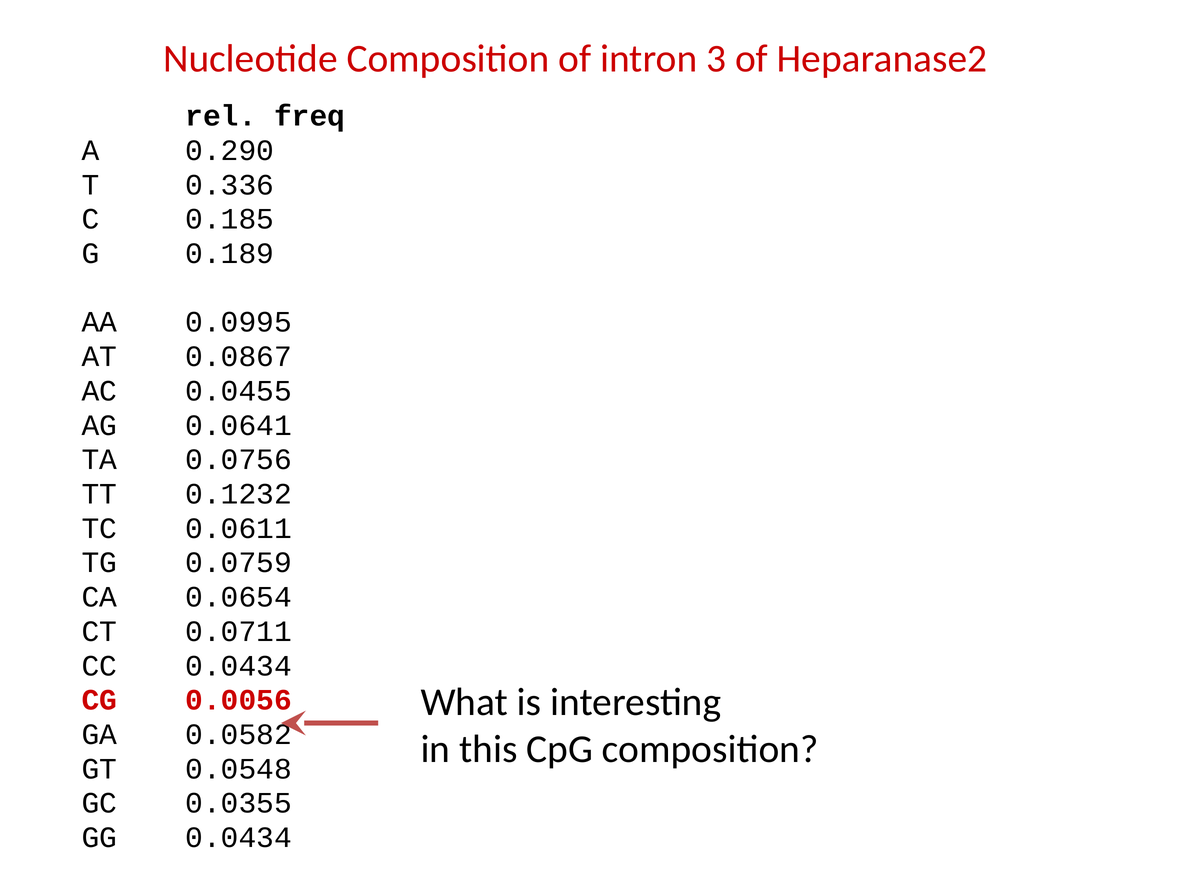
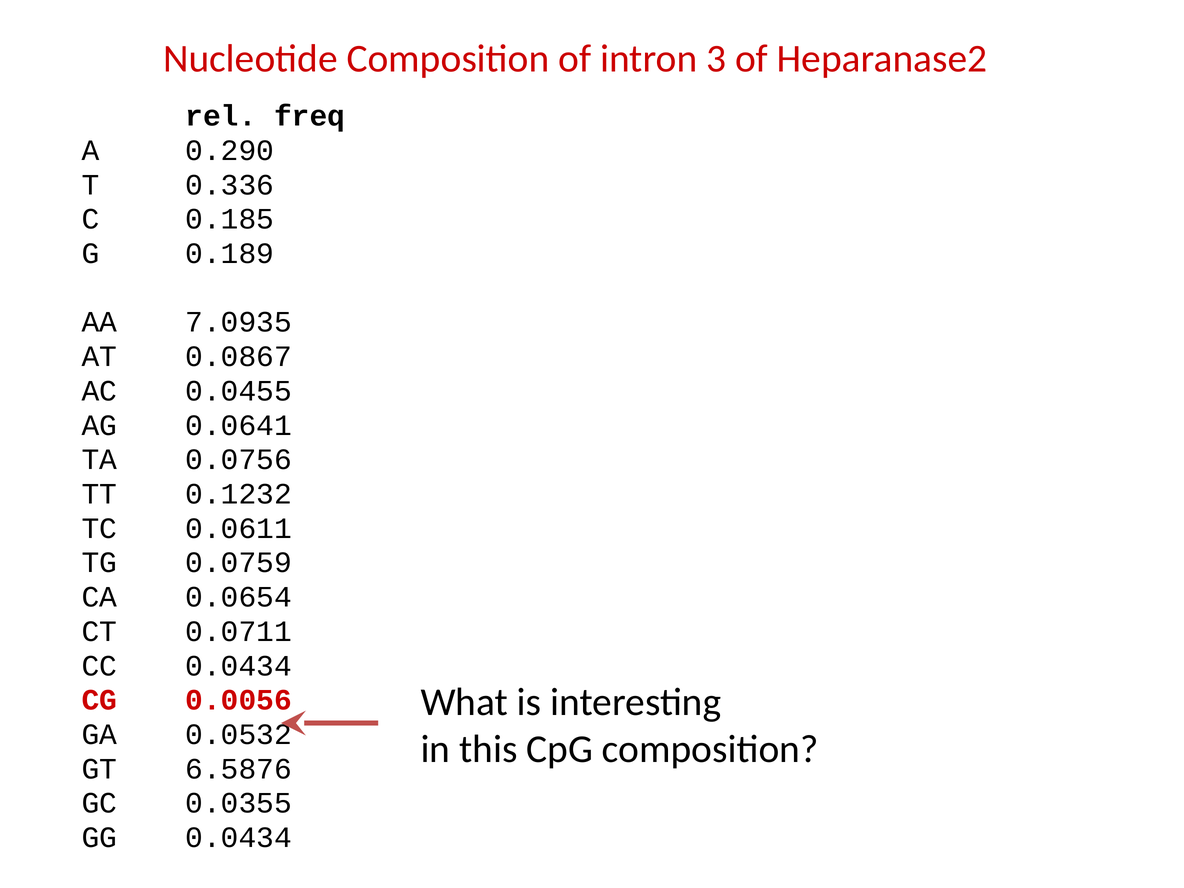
0.0995: 0.0995 -> 7.0935
0.0582: 0.0582 -> 0.0532
0.0548: 0.0548 -> 6.5876
